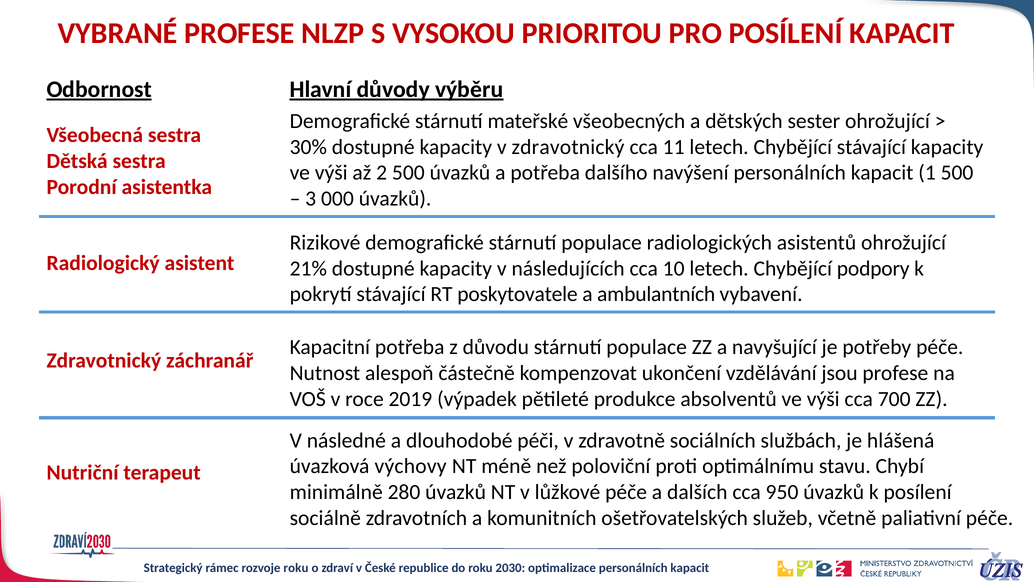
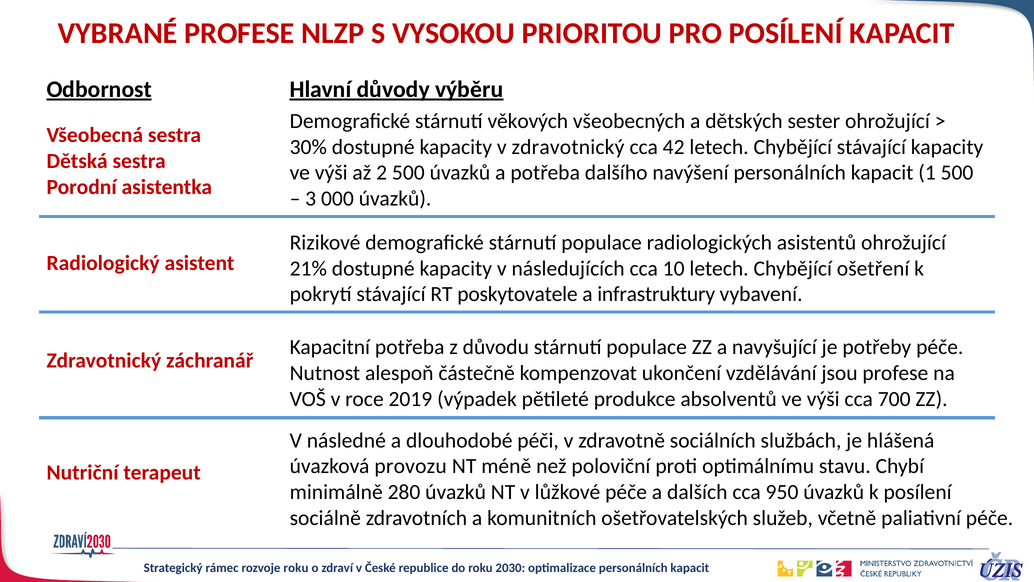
mateřské: mateřské -> věkových
11: 11 -> 42
podpory: podpory -> ošetření
ambulantních: ambulantních -> infrastruktury
výchovy: výchovy -> provozu
